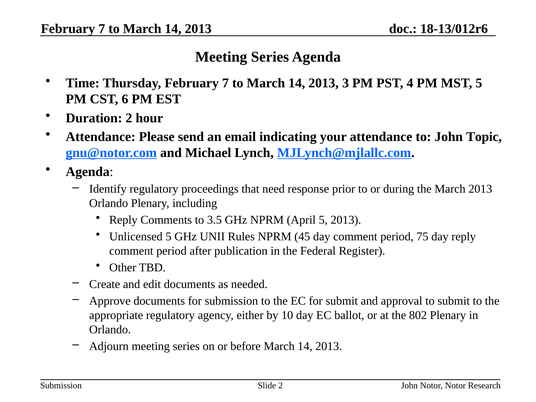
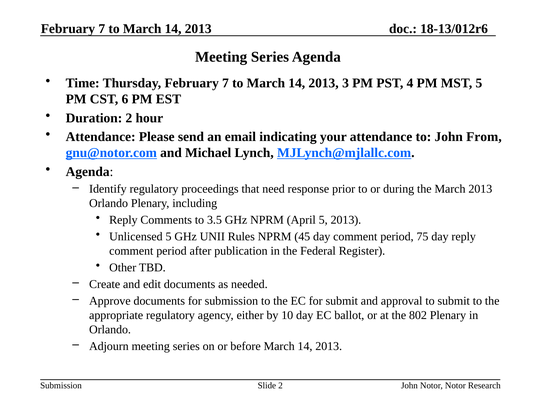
Topic: Topic -> From
